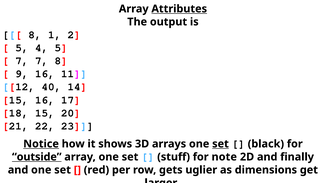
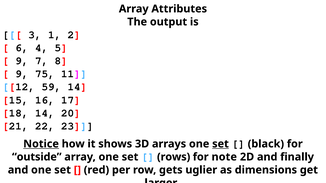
Attributes underline: present -> none
8 at (35, 35): 8 -> 3
5 at (22, 48): 5 -> 6
7 at (22, 61): 7 -> 9
9 16: 16 -> 75
40: 40 -> 59
18 15: 15 -> 14
outside underline: present -> none
stuff: stuff -> rows
